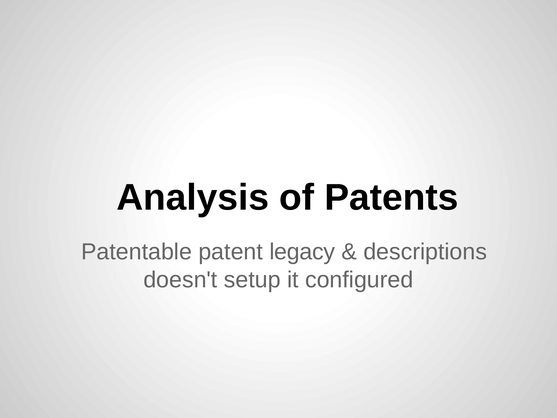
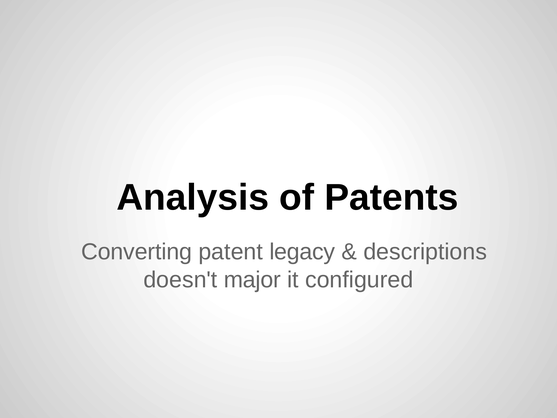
Patentable: Patentable -> Converting
setup: setup -> major
